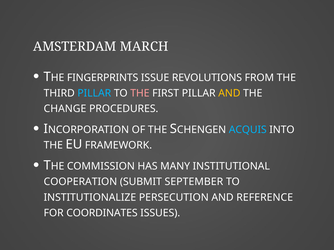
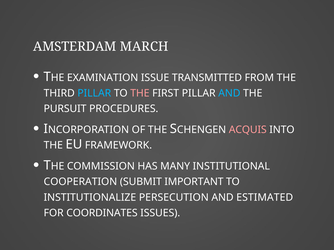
FINGERPRINTS: FINGERPRINTS -> EXAMINATION
REVOLUTIONS: REVOLUTIONS -> TRANSMITTED
AND at (229, 93) colour: yellow -> light blue
CHANGE: CHANGE -> PURSUIT
ACQUIS colour: light blue -> pink
SEPTEMBER: SEPTEMBER -> IMPORTANT
REFERENCE: REFERENCE -> ESTIMATED
